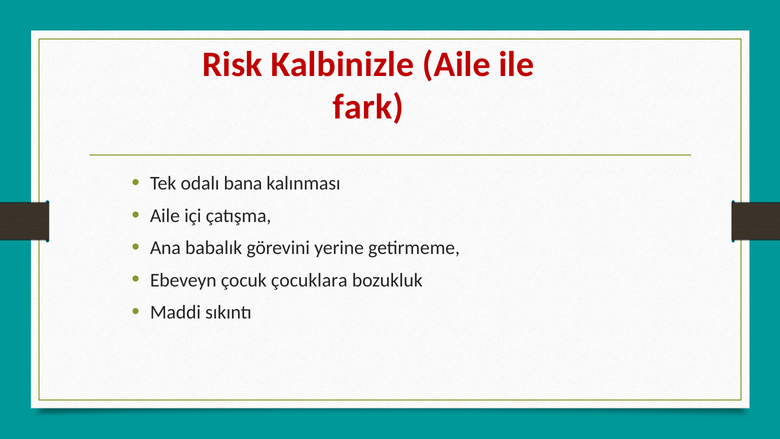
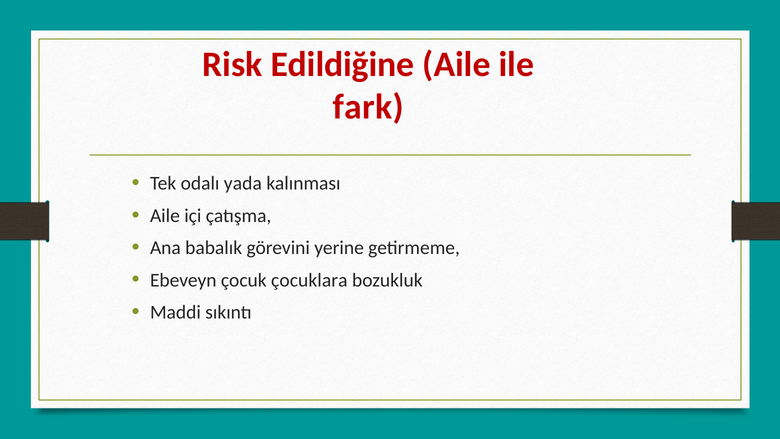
Kalbinizle: Kalbinizle -> Edildiğine
bana: bana -> yada
